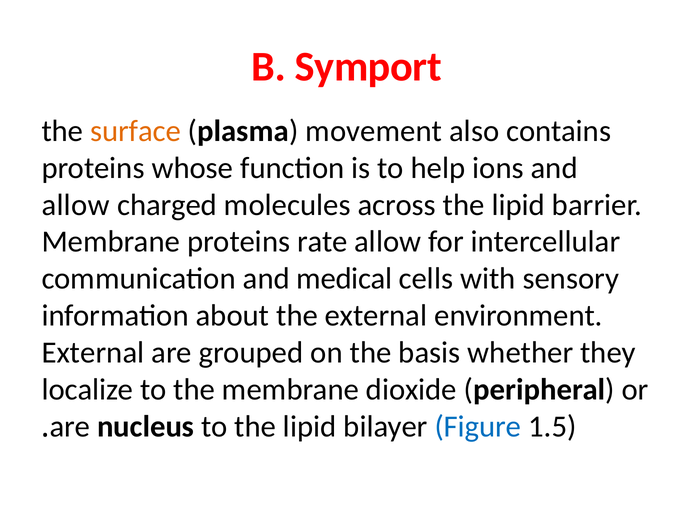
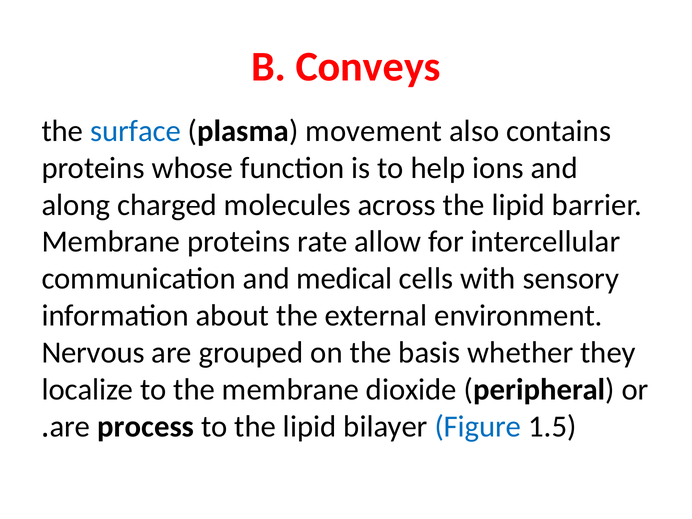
Symport: Symport -> Conveys
surface colour: orange -> blue
allow at (76, 205): allow -> along
External at (93, 353): External -> Nervous
nucleus: nucleus -> process
